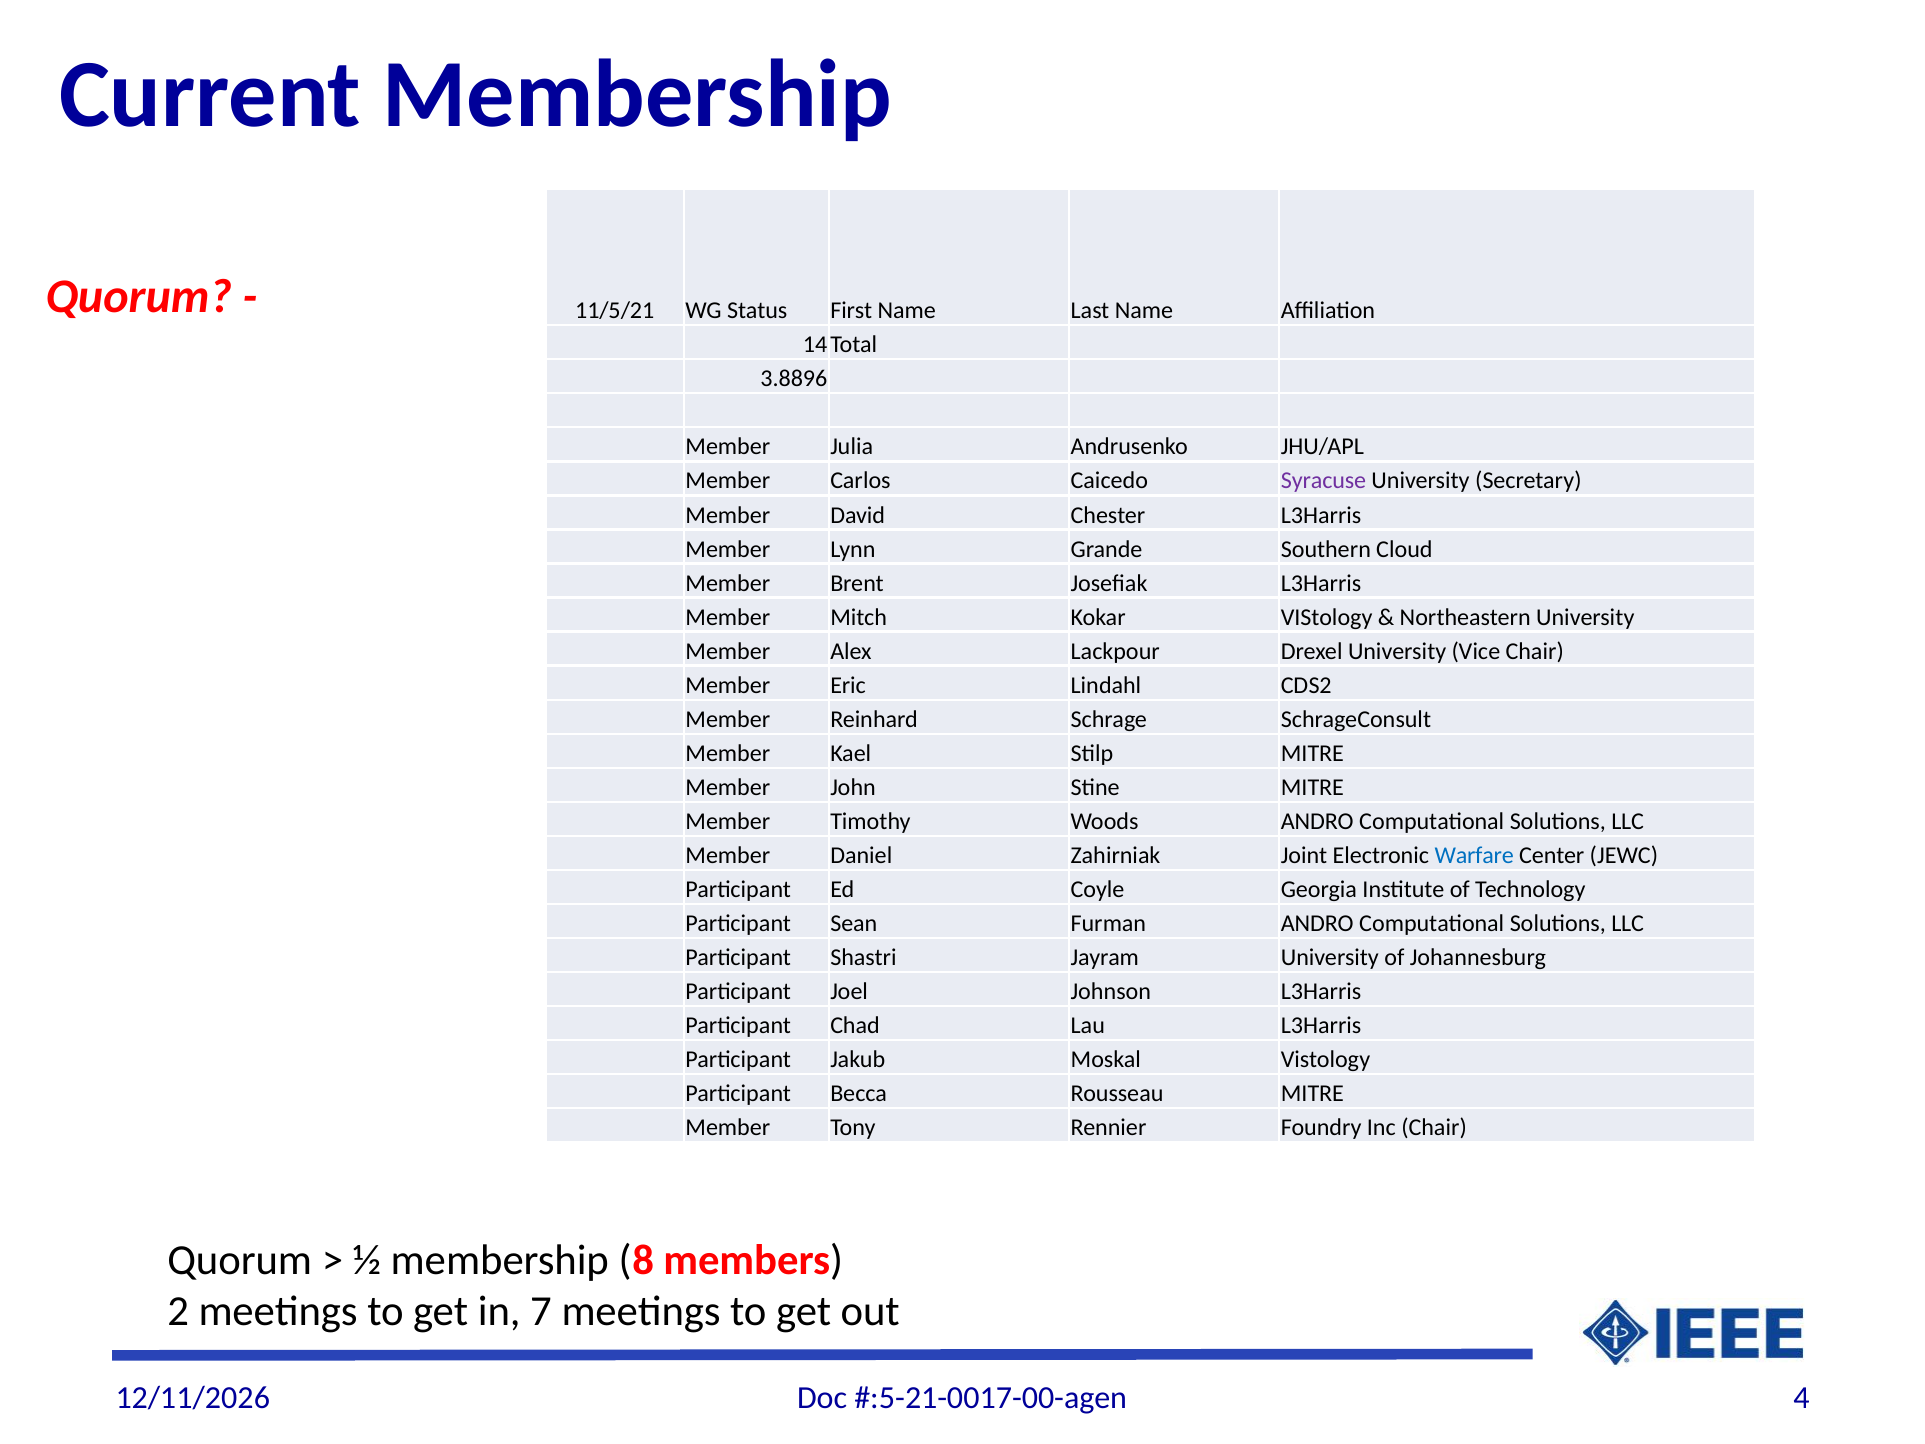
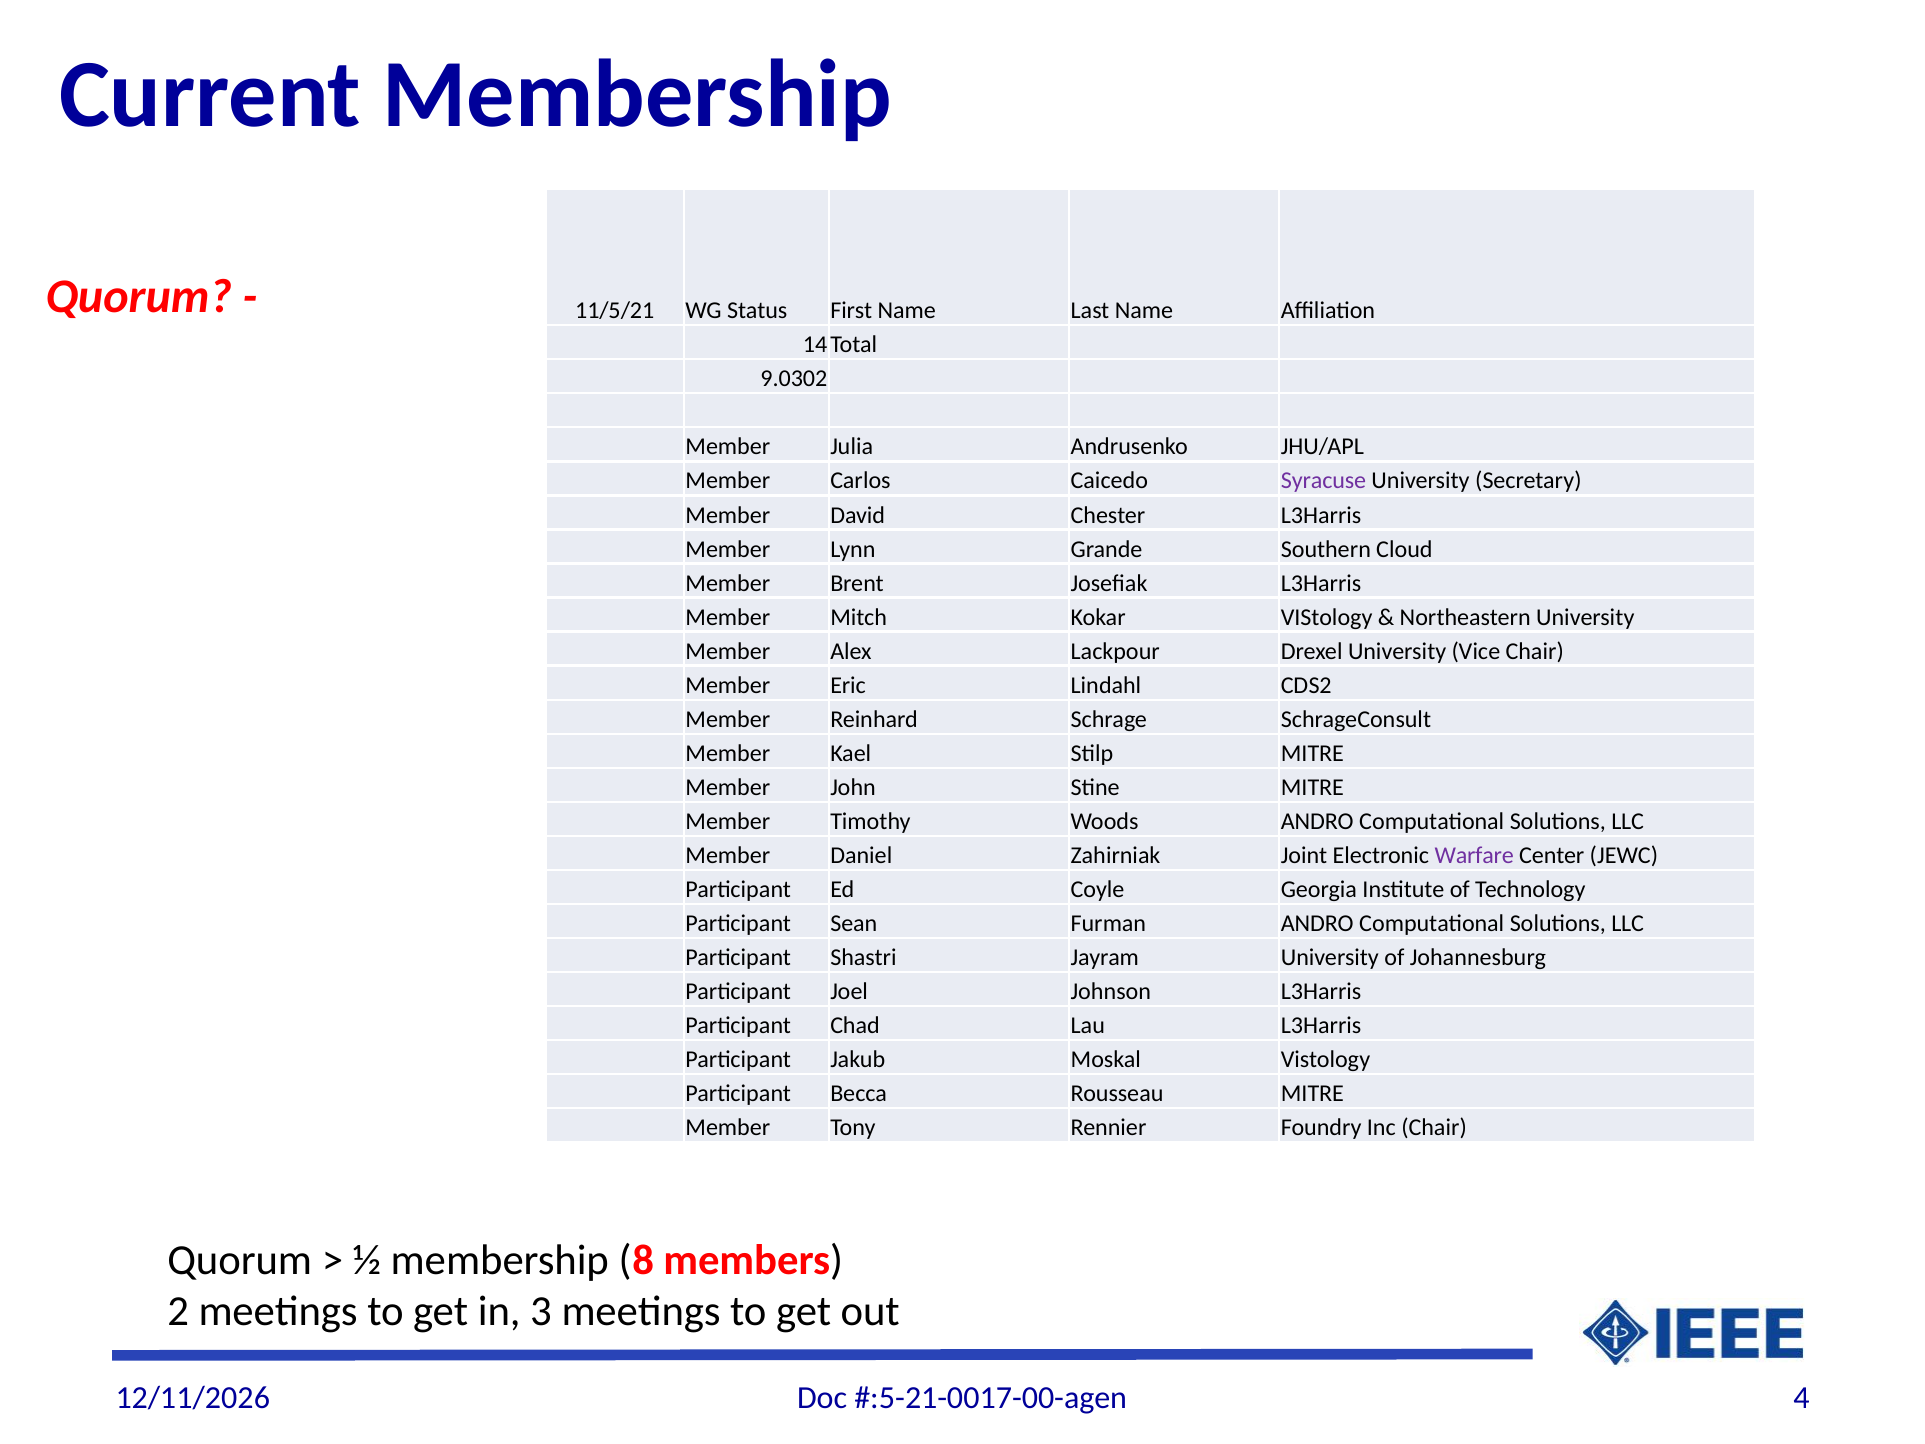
3.8896: 3.8896 -> 9.0302
Warfare colour: blue -> purple
7: 7 -> 3
